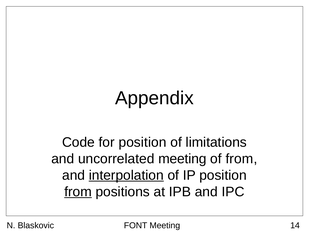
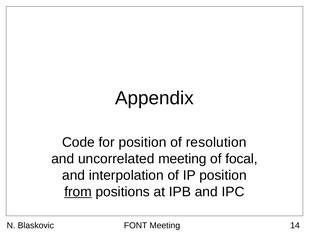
limitations: limitations -> resolution
of from: from -> focal
interpolation underline: present -> none
